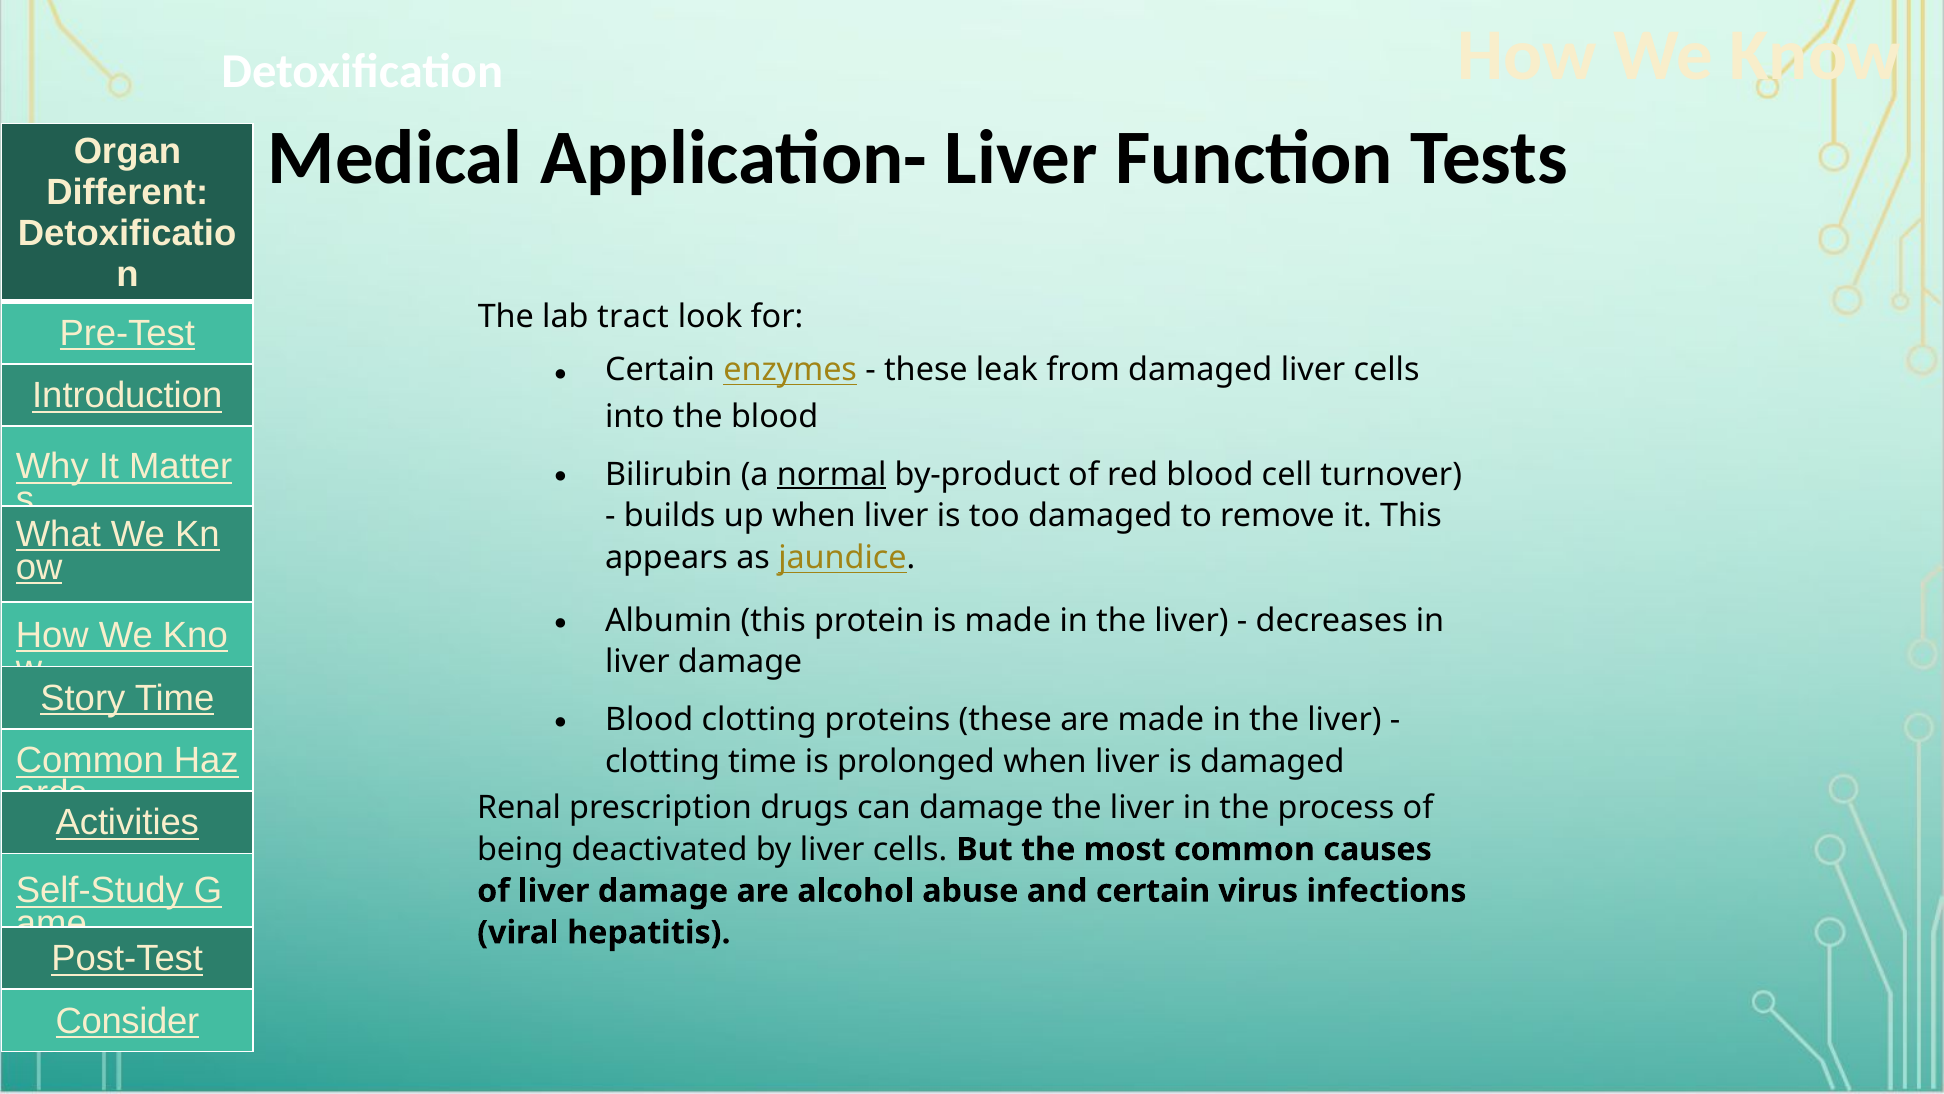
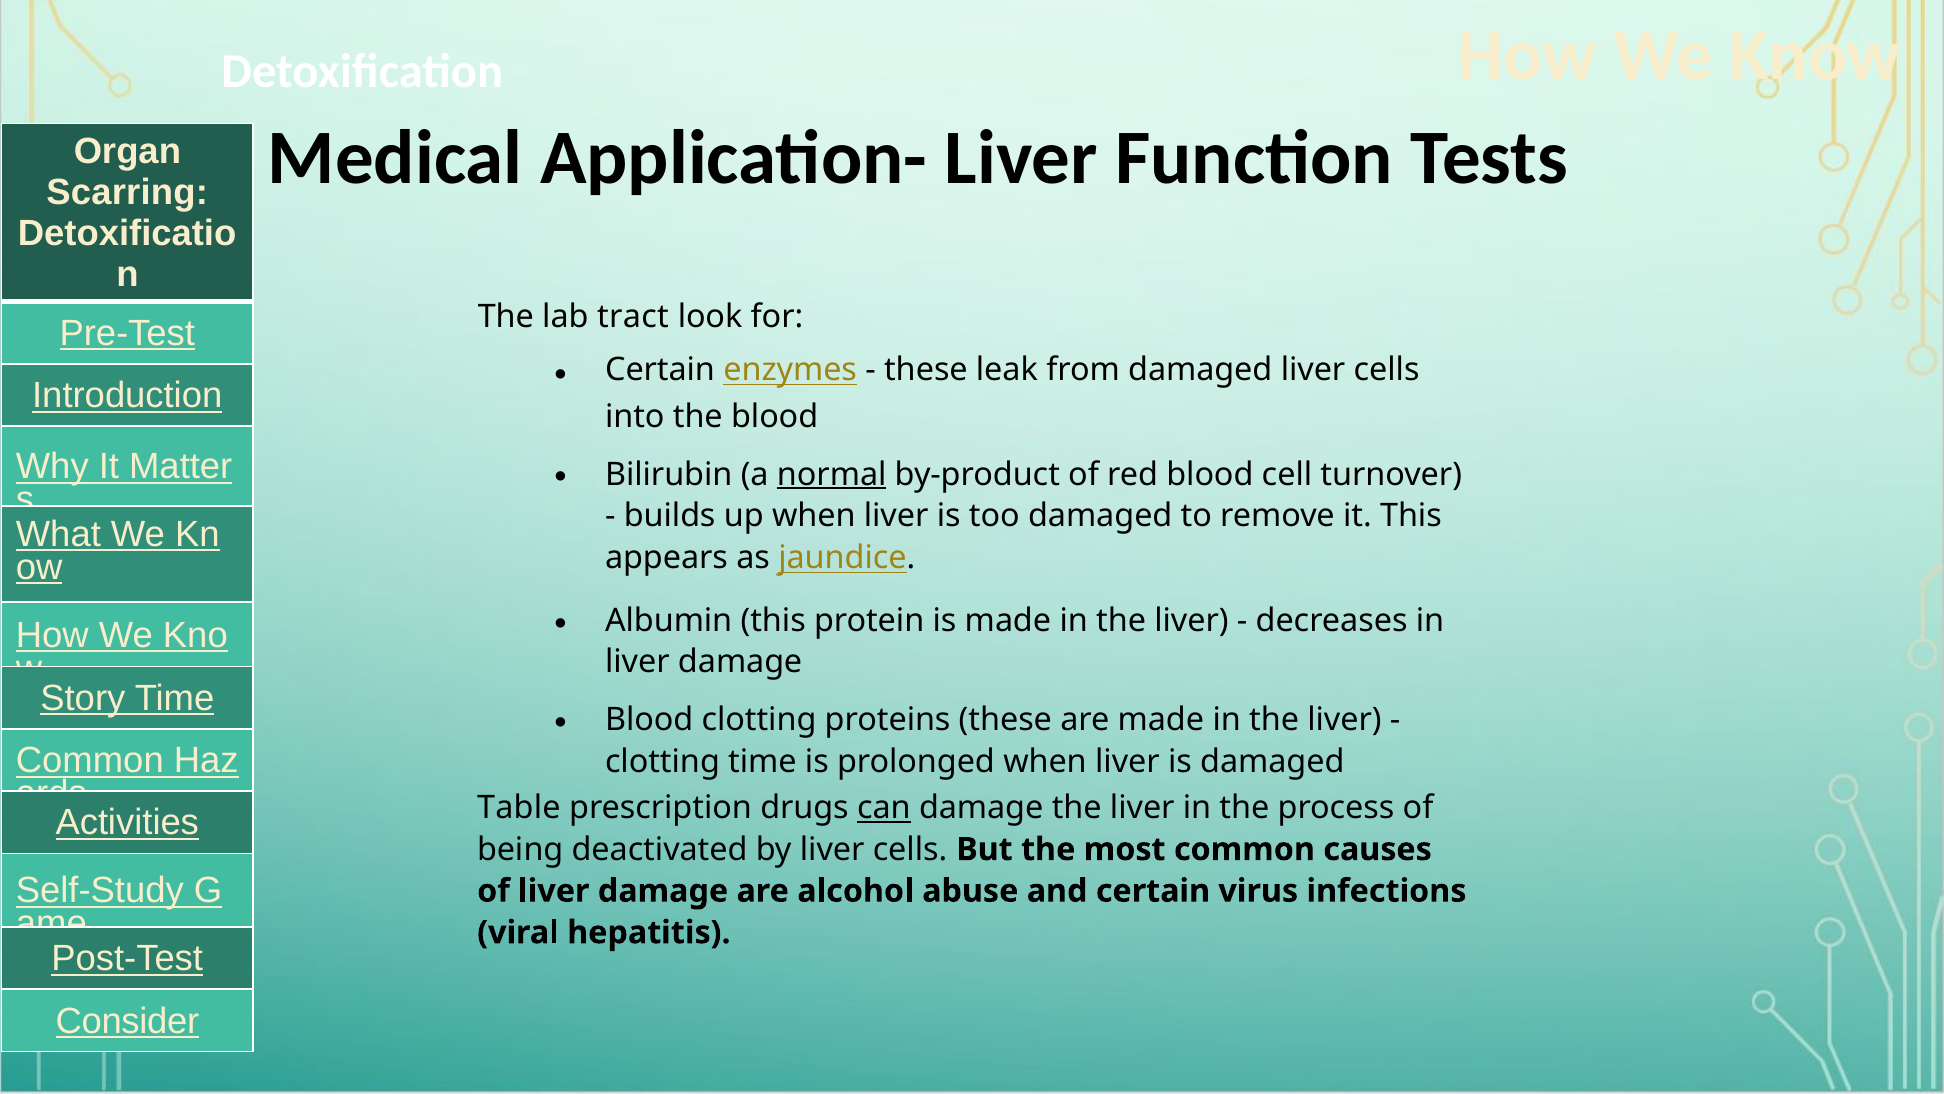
Different: Different -> Scarring
Renal: Renal -> Table
can underline: none -> present
